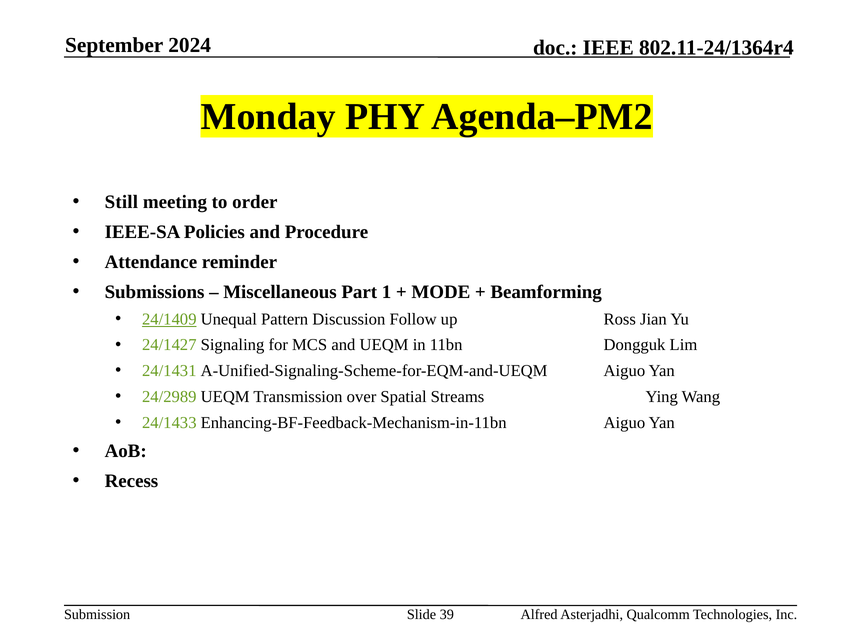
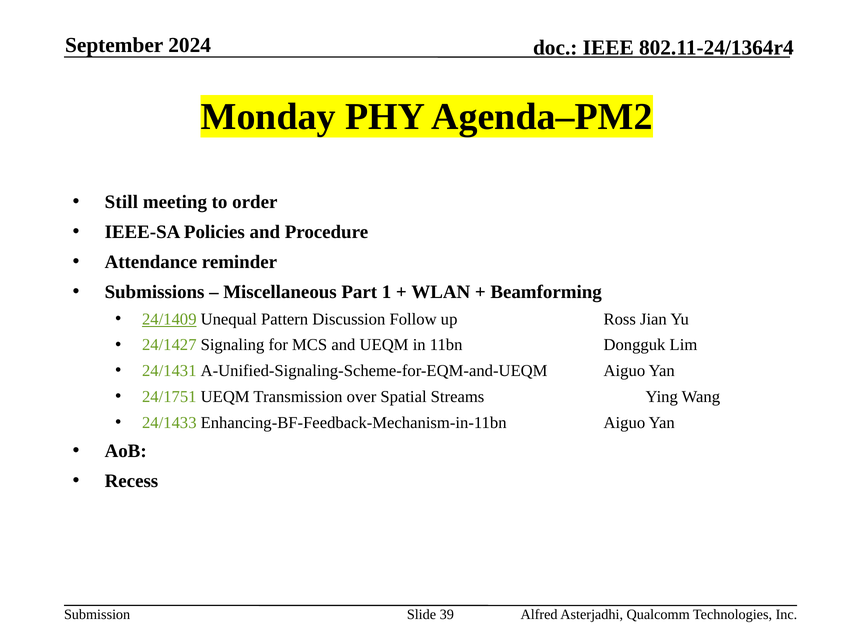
MODE: MODE -> WLAN
24/2989: 24/2989 -> 24/1751
